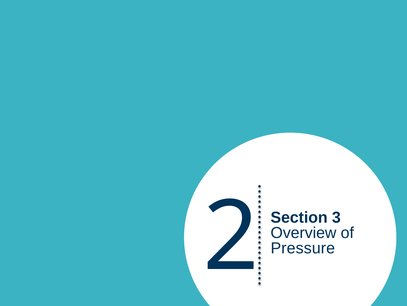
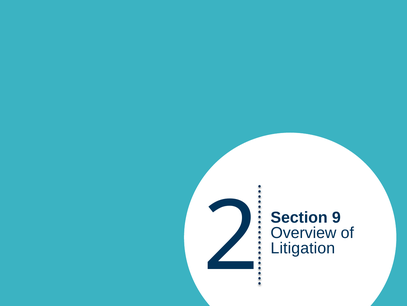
3: 3 -> 9
Pressure: Pressure -> Litigation
